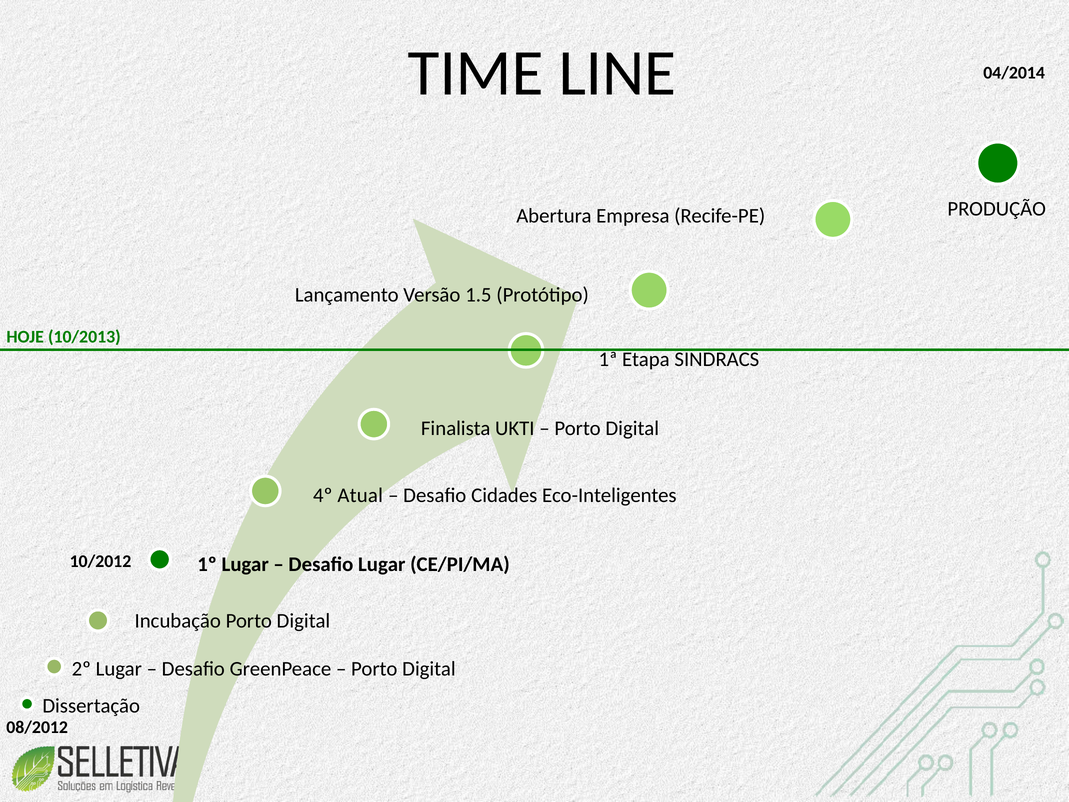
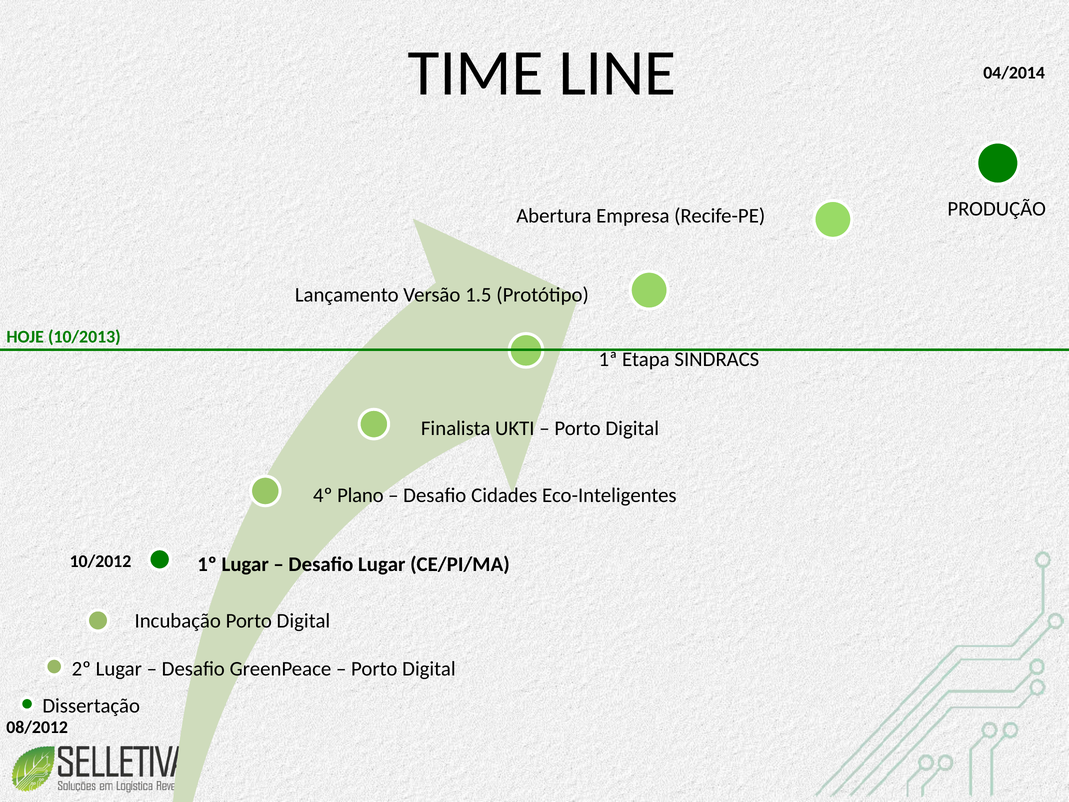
Atual: Atual -> Plano
